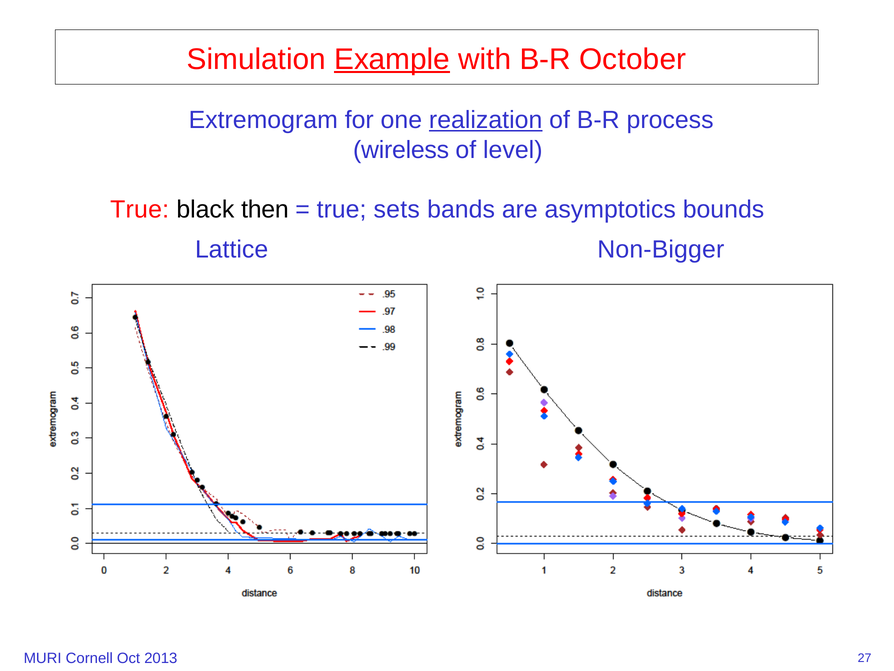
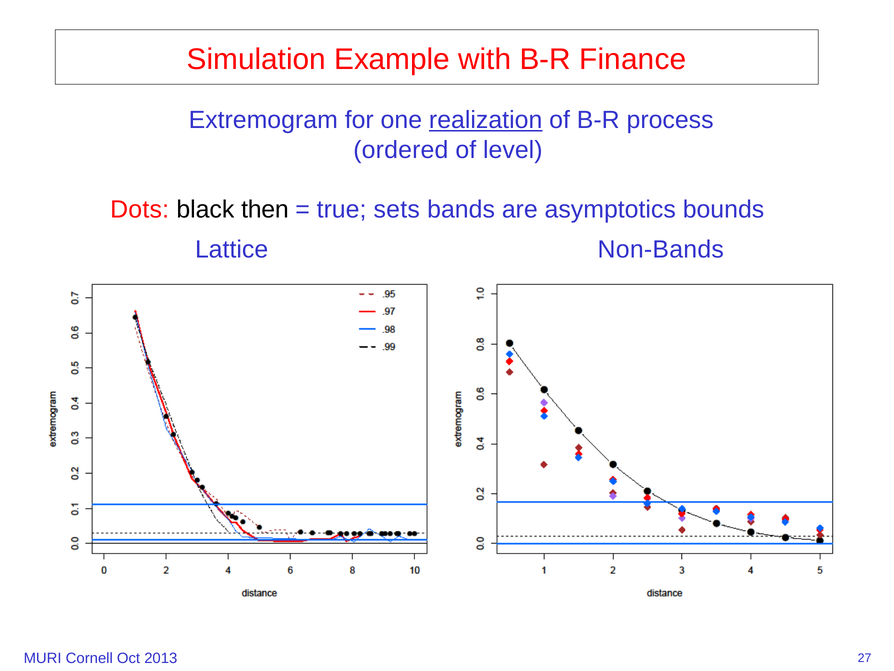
Example underline: present -> none
October: October -> Finance
wireless: wireless -> ordered
True at (140, 210): True -> Dots
Non-Bigger: Non-Bigger -> Non-Bands
